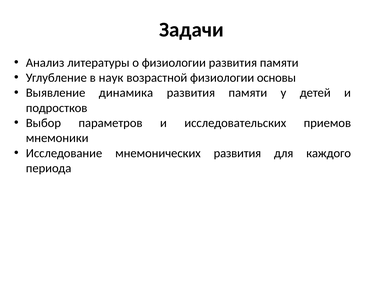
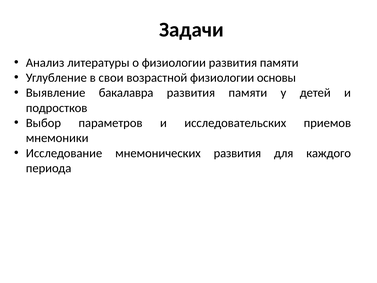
наук: наук -> свои
динамика: динамика -> бакалавра
